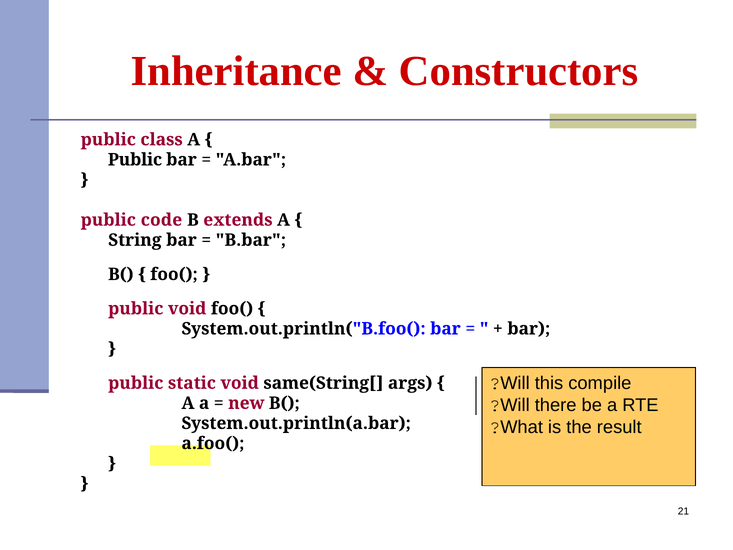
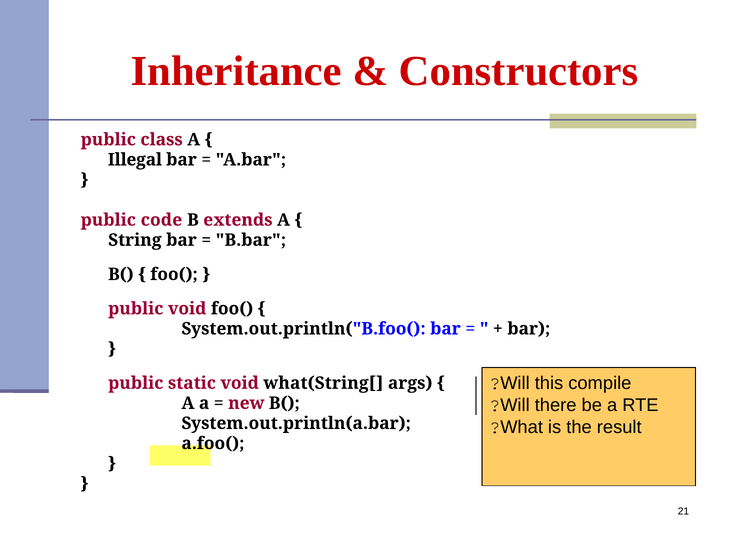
Public at (135, 160): Public -> Illegal
same(String[: same(String[ -> what(String[
